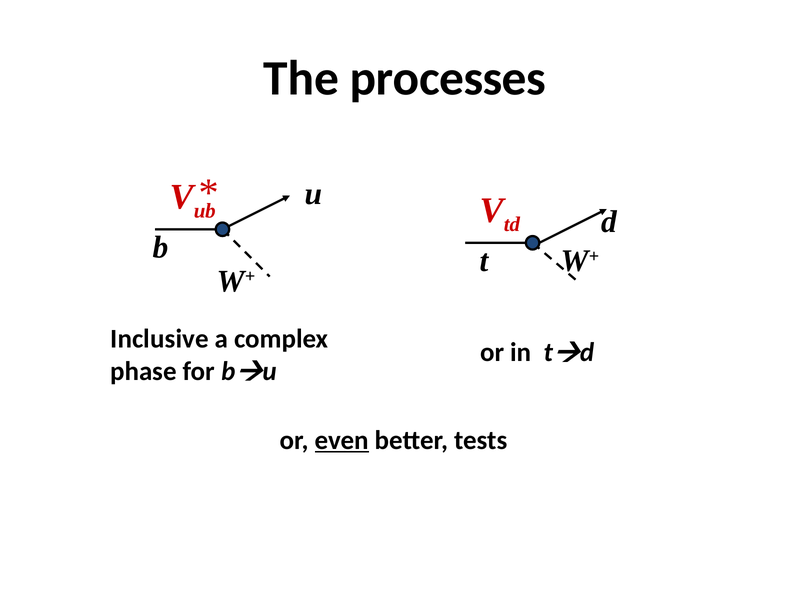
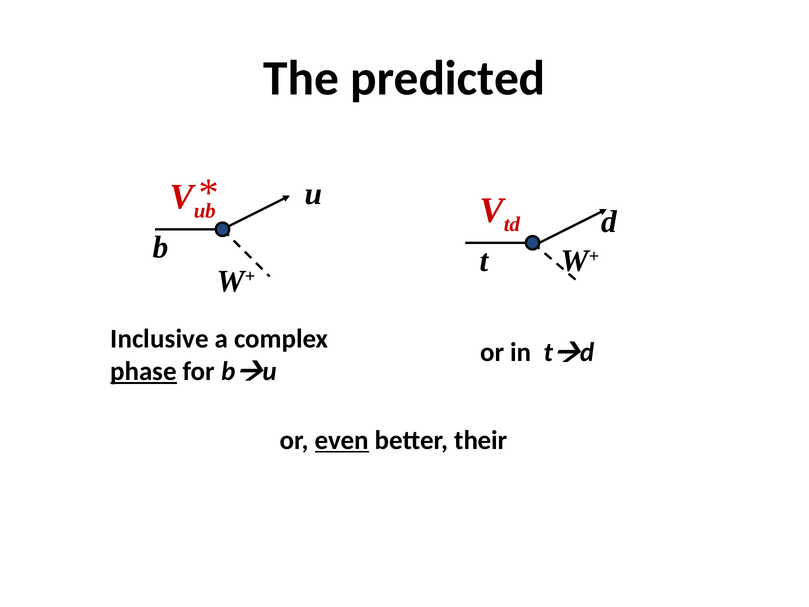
processes: processes -> predicted
phase underline: none -> present
tests: tests -> their
